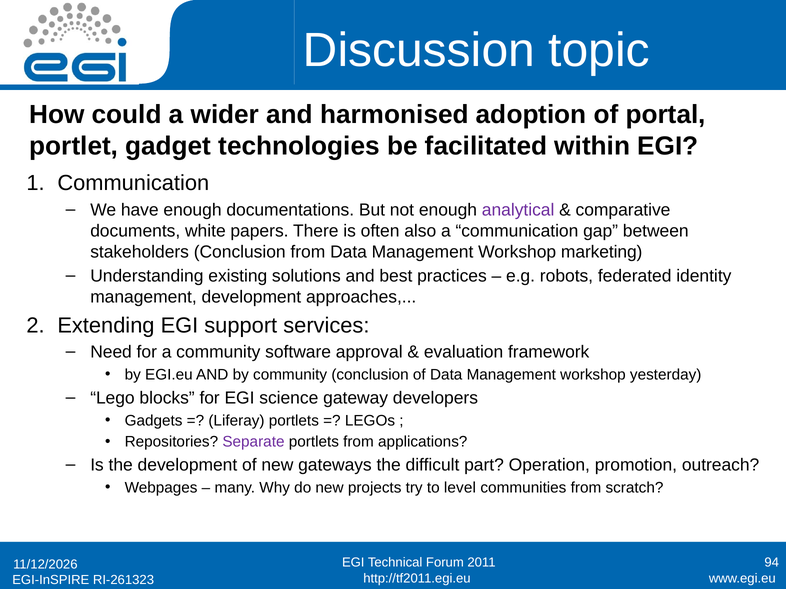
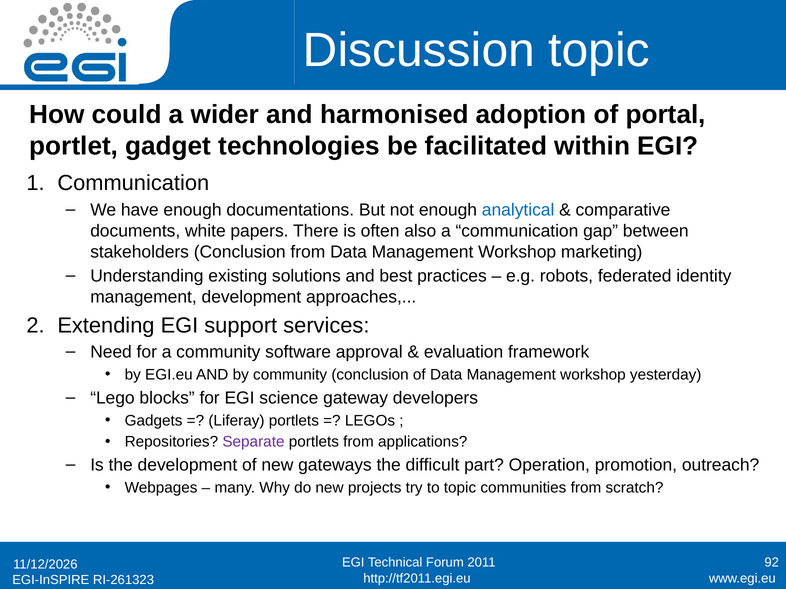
analytical colour: purple -> blue
to level: level -> topic
94: 94 -> 92
